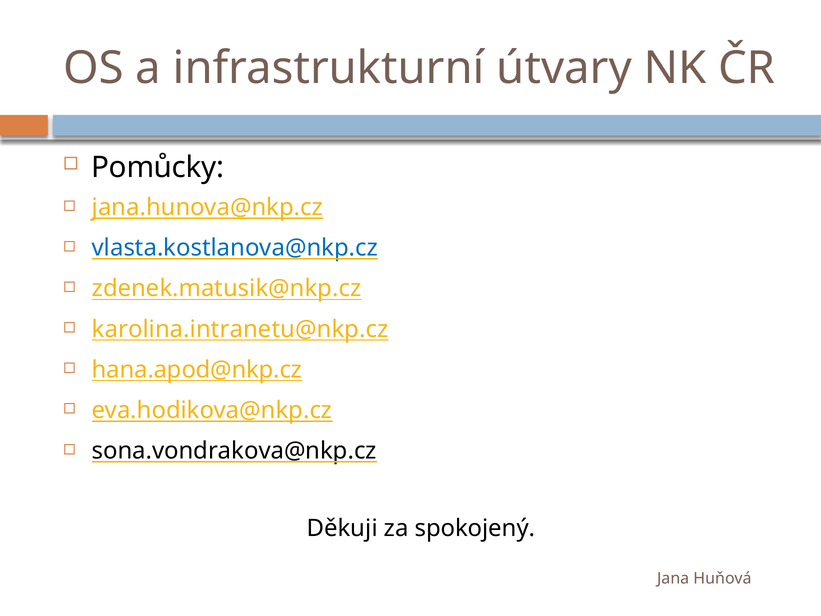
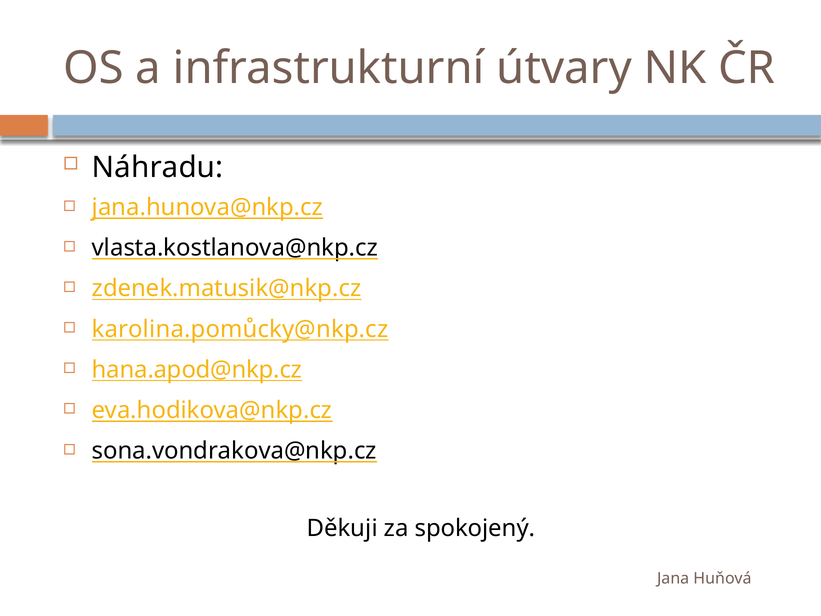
Pomůcky: Pomůcky -> Náhradu
vlasta.kostlanova@nkp.cz colour: blue -> black
karolina.intranetu@nkp.cz: karolina.intranetu@nkp.cz -> karolina.pomůcky@nkp.cz
